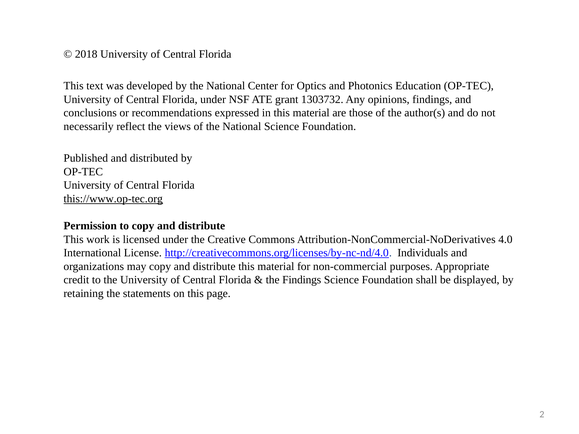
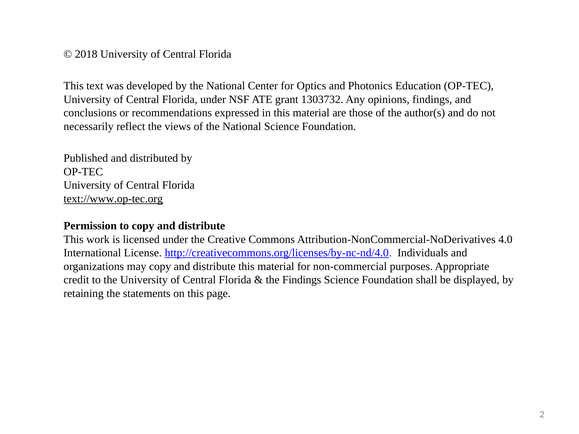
this://www.op-tec.org: this://www.op-tec.org -> text://www.op-tec.org
